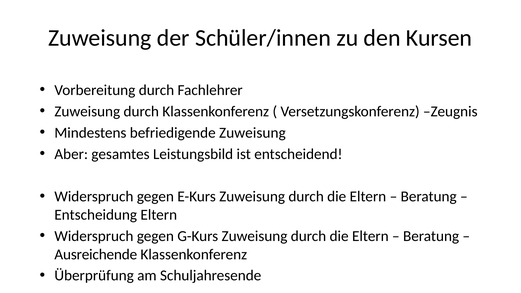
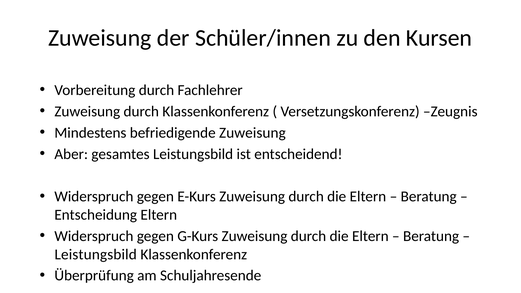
Ausreichende at (96, 254): Ausreichende -> Leistungsbild
